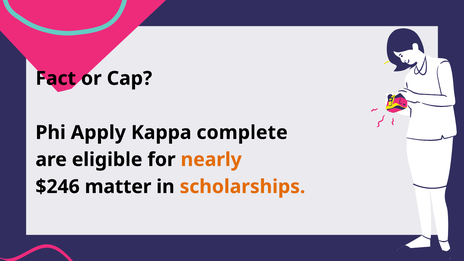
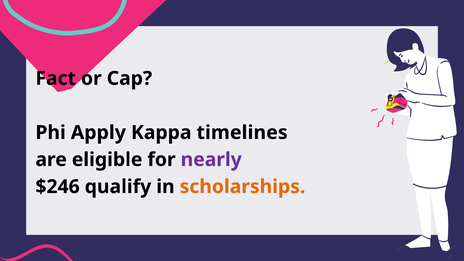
complete: complete -> timelines
nearly colour: orange -> purple
matter: matter -> qualify
